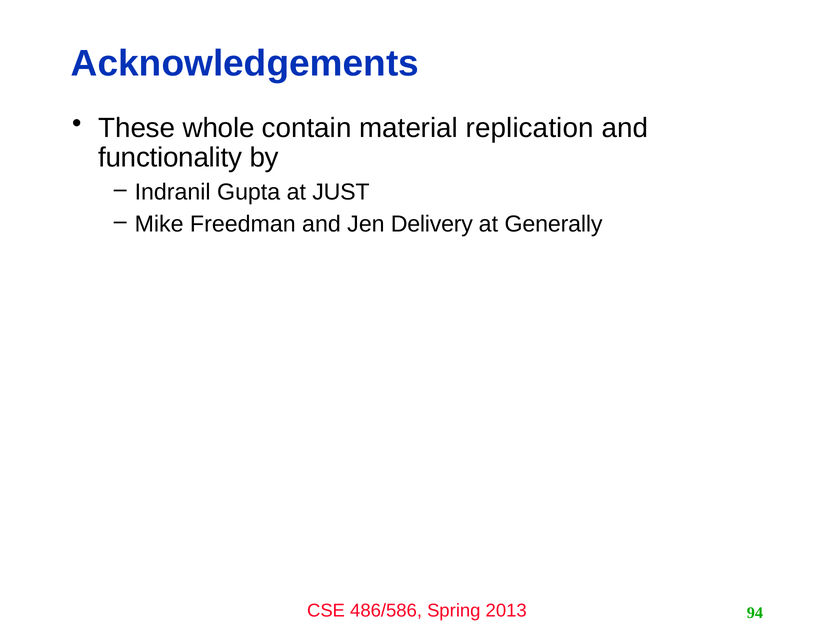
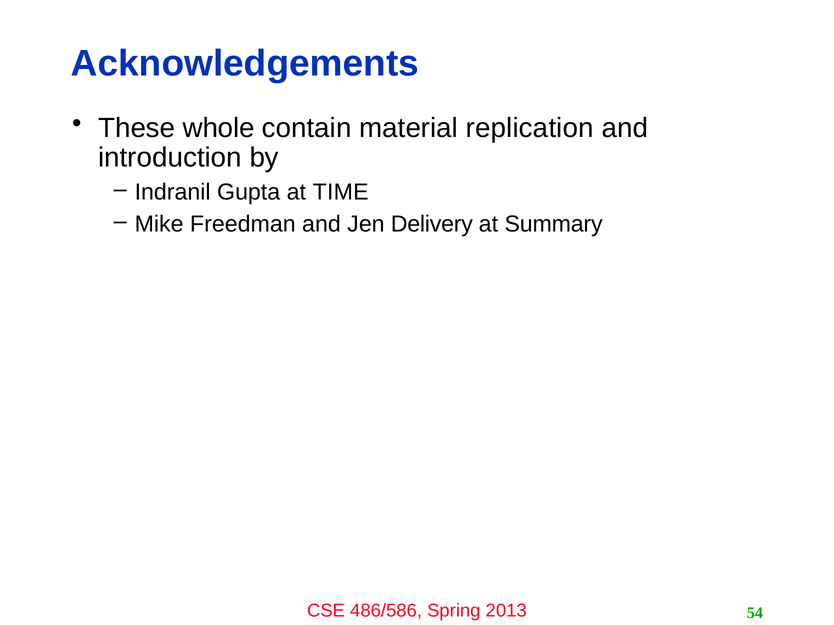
functionality: functionality -> introduction
JUST: JUST -> TIME
Generally: Generally -> Summary
94: 94 -> 54
